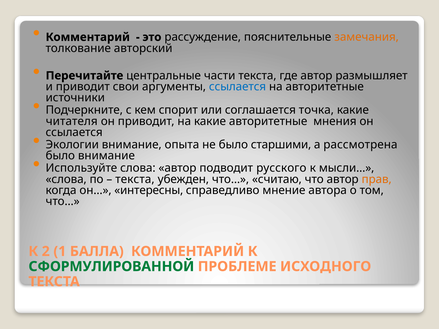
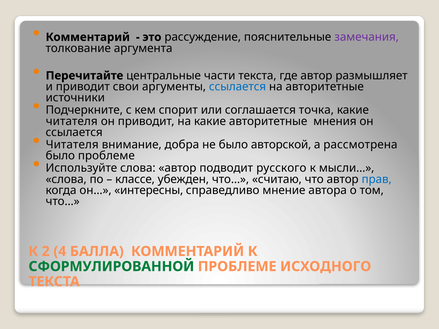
замечания colour: orange -> purple
авторский: авторский -> аргумента
Экологии at (72, 145): Экологии -> Читателя
опыта: опыта -> добра
старшими: старшими -> авторской
было внимание: внимание -> проблеме
текста at (135, 179): текста -> классе
прав colour: orange -> blue
1: 1 -> 4
